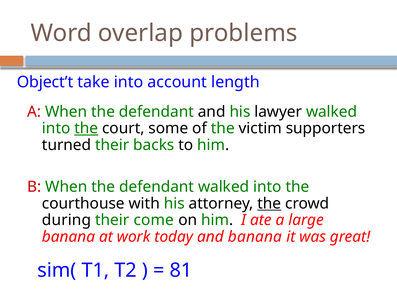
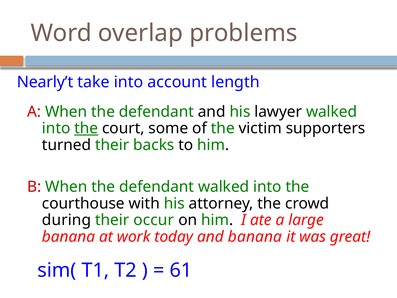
Object’t: Object’t -> Nearly’t
the at (269, 203) underline: present -> none
come: come -> occur
81: 81 -> 61
